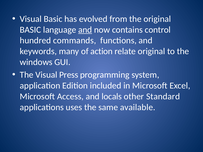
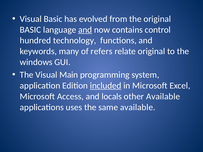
commands: commands -> technology
action: action -> refers
Press: Press -> Main
included underline: none -> present
other Standard: Standard -> Available
